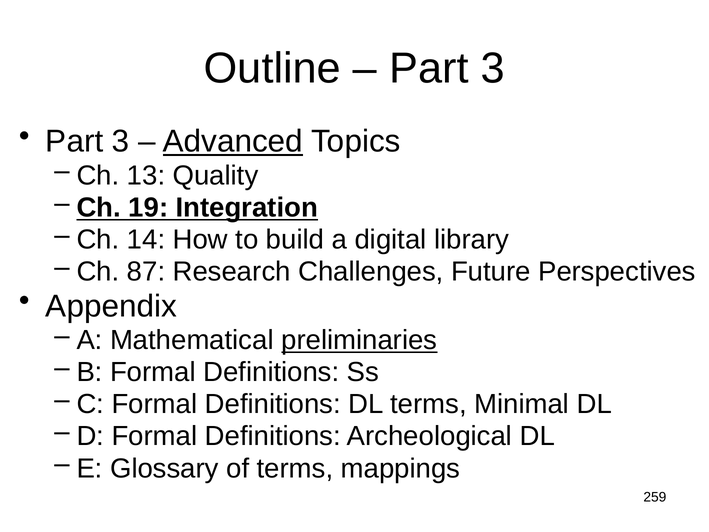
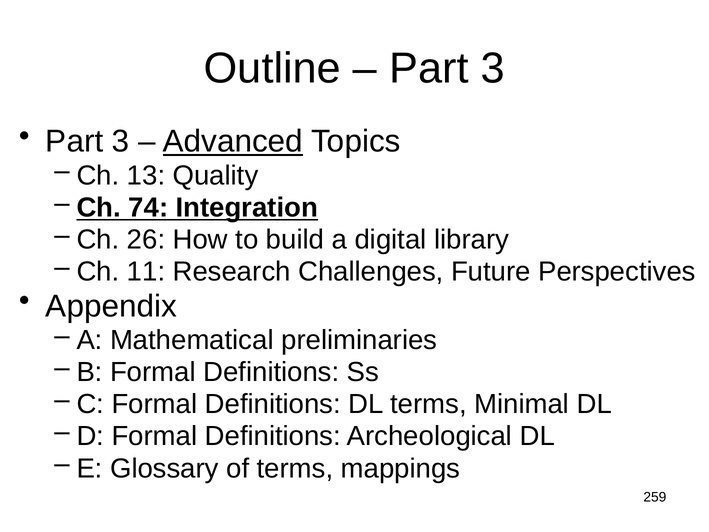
19: 19 -> 74
14: 14 -> 26
87: 87 -> 11
preliminaries underline: present -> none
